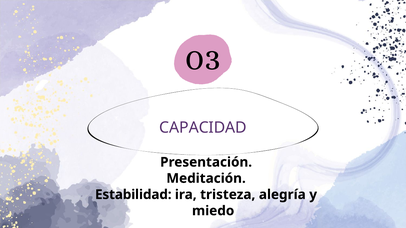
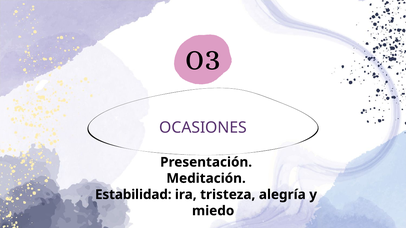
CAPACIDAD: CAPACIDAD -> OCASIONES
